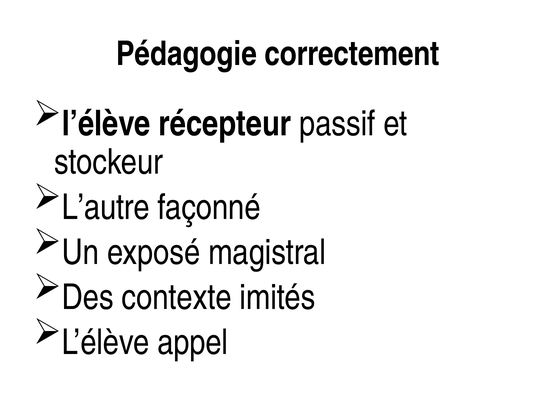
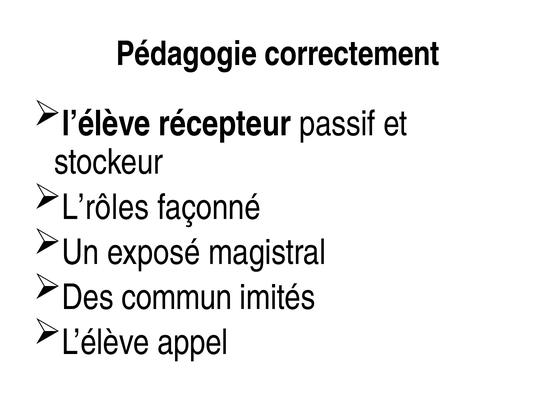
L’autre: L’autre -> L’rôles
contexte: contexte -> commun
